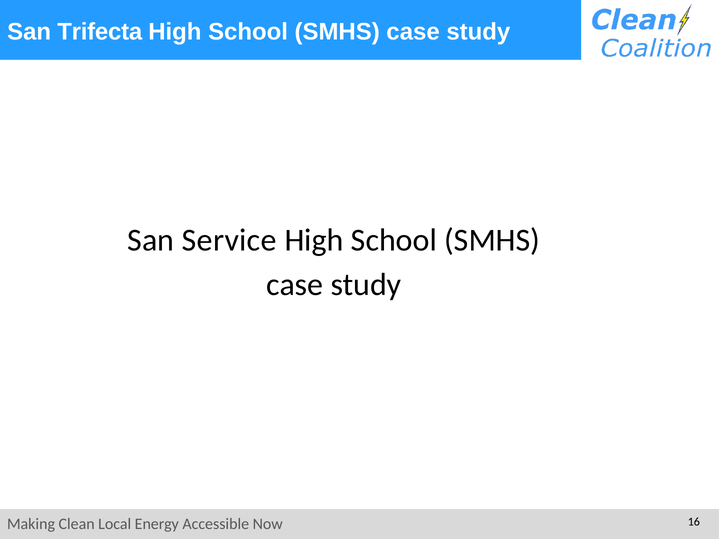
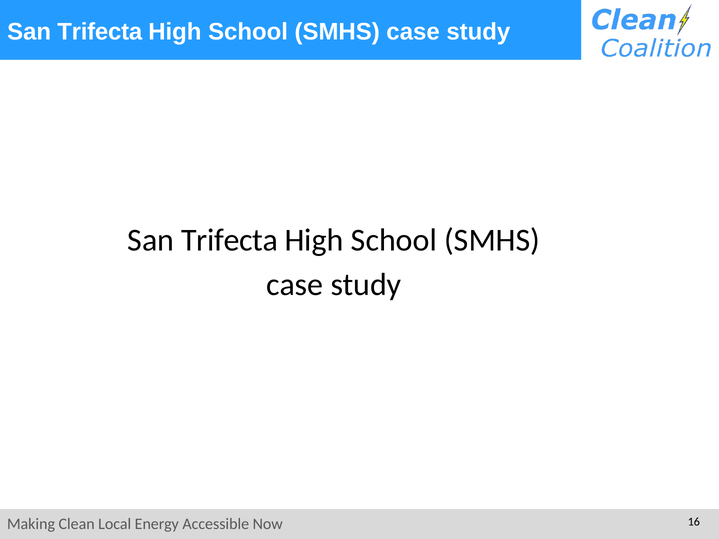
Service at (229, 240): Service -> Trifecta
